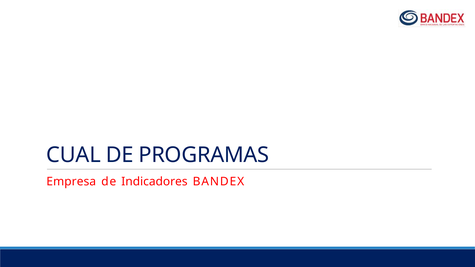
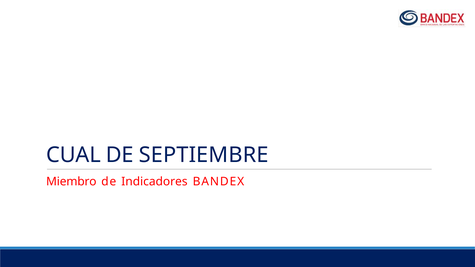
PROGRAMAS: PROGRAMAS -> SEPTIEMBRE
Empresa: Empresa -> Miembro
